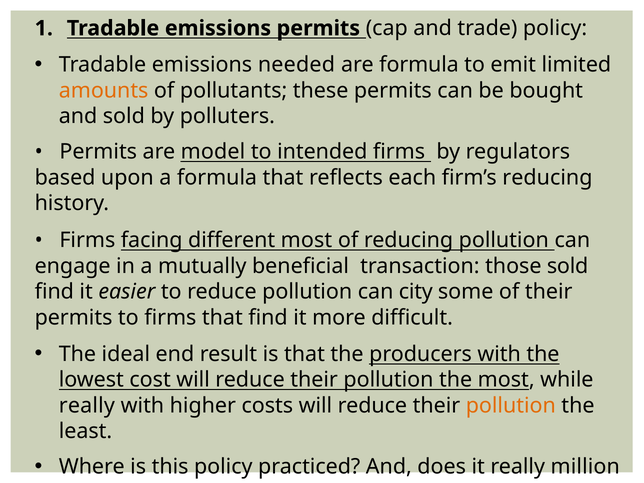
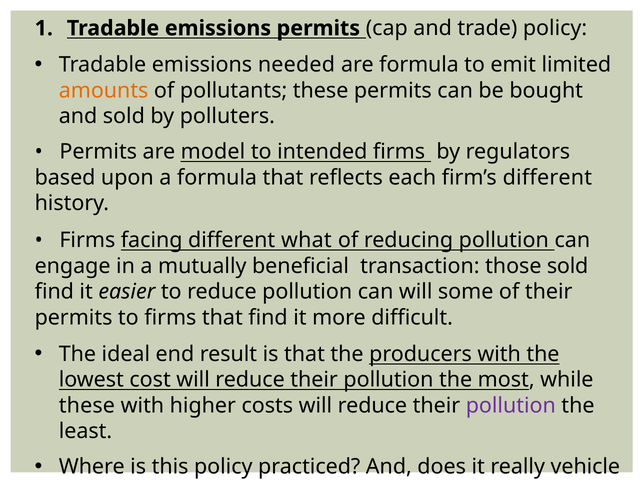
firm’s reducing: reducing -> different
different most: most -> what
can city: city -> will
really at (87, 406): really -> these
pollution at (511, 406) colour: orange -> purple
million: million -> vehicle
